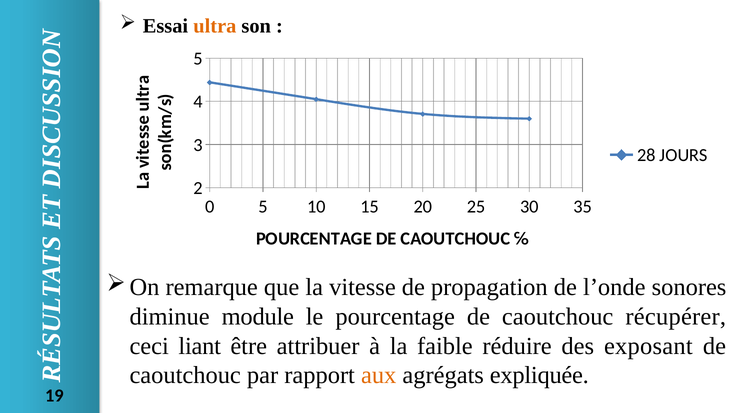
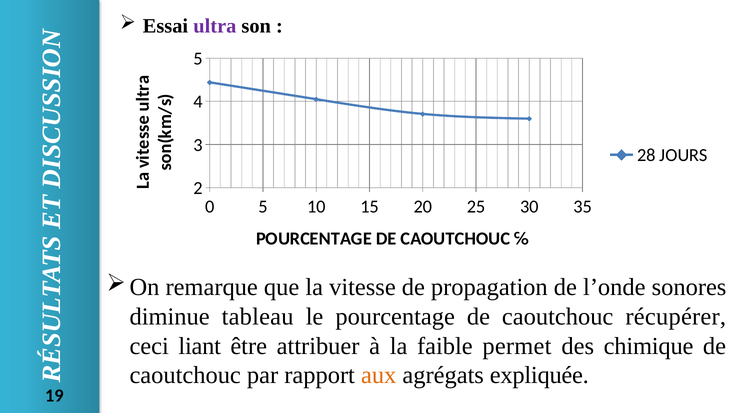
ultra colour: orange -> purple
module: module -> tableau
réduire: réduire -> permet
exposant: exposant -> chimique
